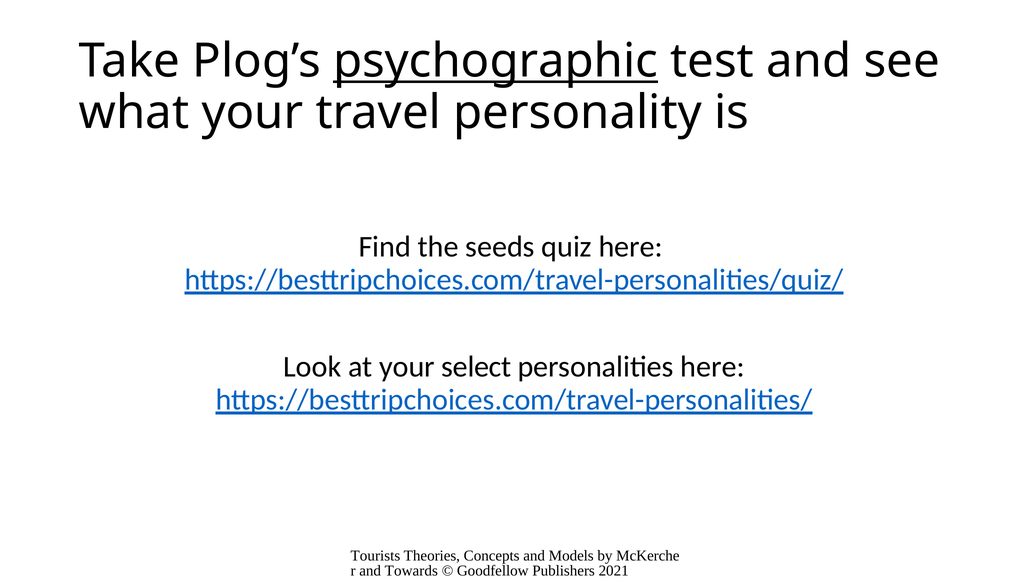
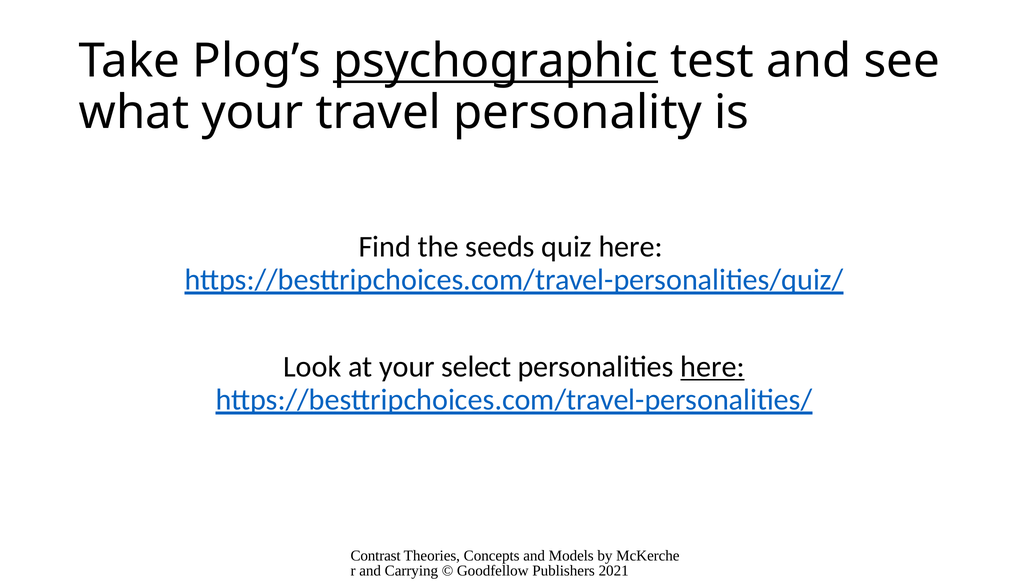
here at (713, 367) underline: none -> present
Tourists: Tourists -> Contrast
Towards: Towards -> Carrying
